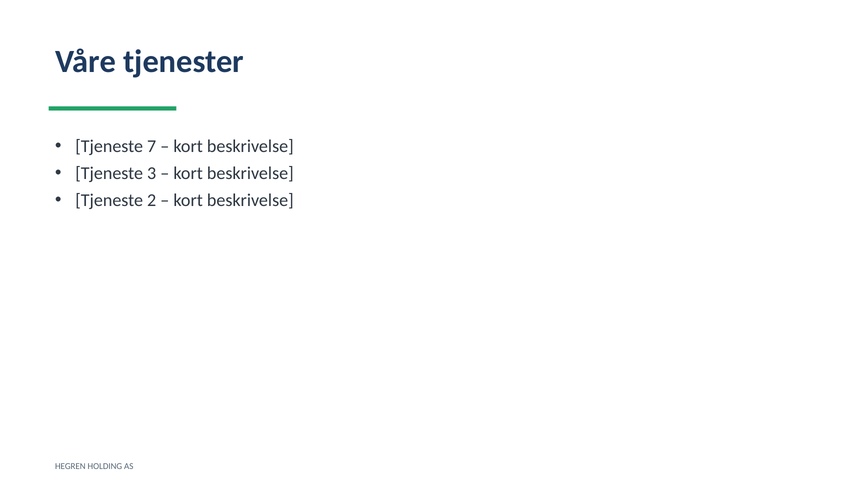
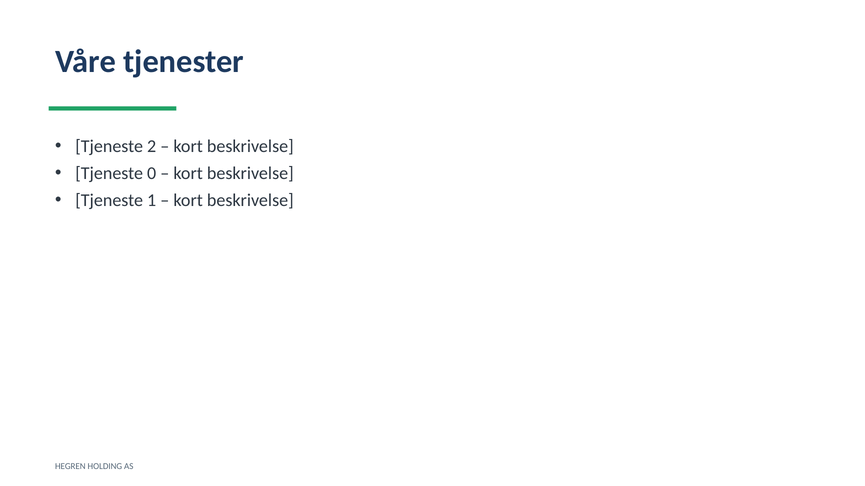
7: 7 -> 2
3: 3 -> 0
2: 2 -> 1
